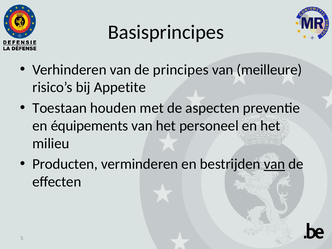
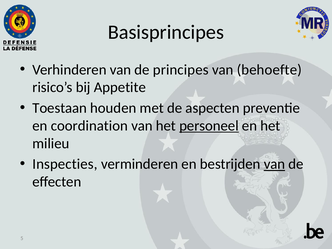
meilleure: meilleure -> behoefte
équipements: équipements -> coordination
personeel underline: none -> present
Producten: Producten -> Inspecties
